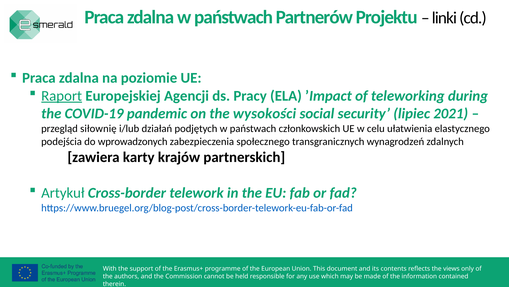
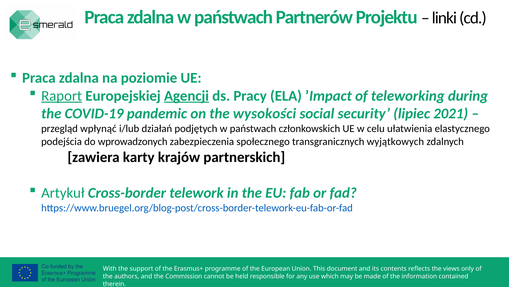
Agencji underline: none -> present
siłownię: siłownię -> wpłynąć
wynagrodzeń: wynagrodzeń -> wyjątkowych
